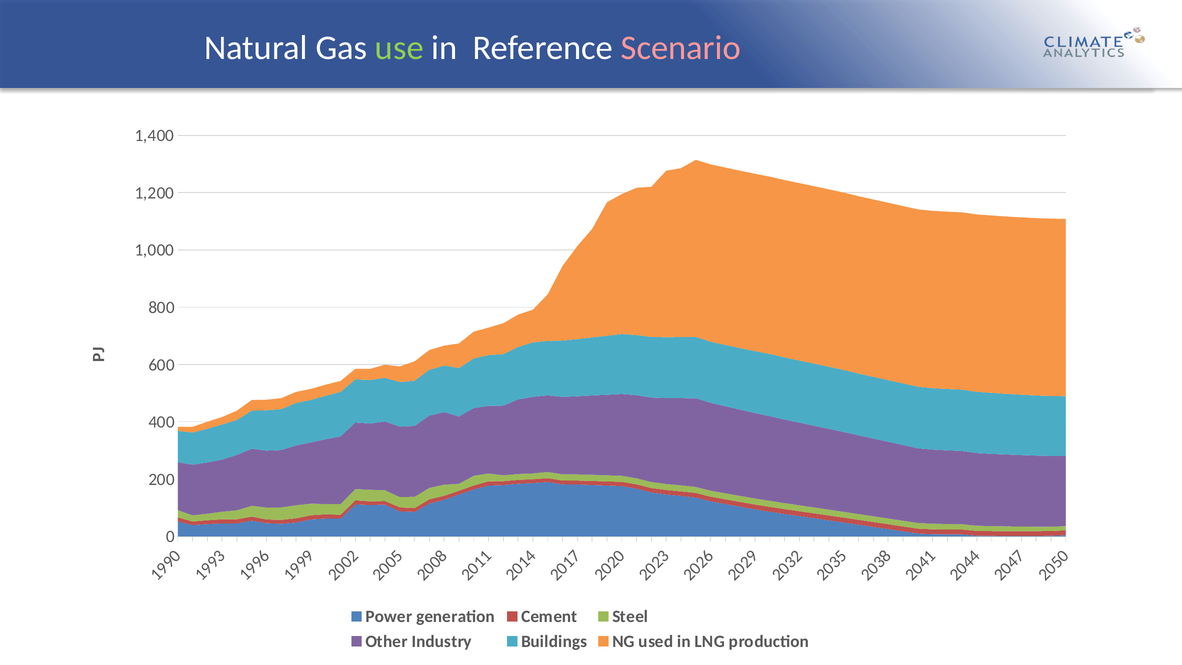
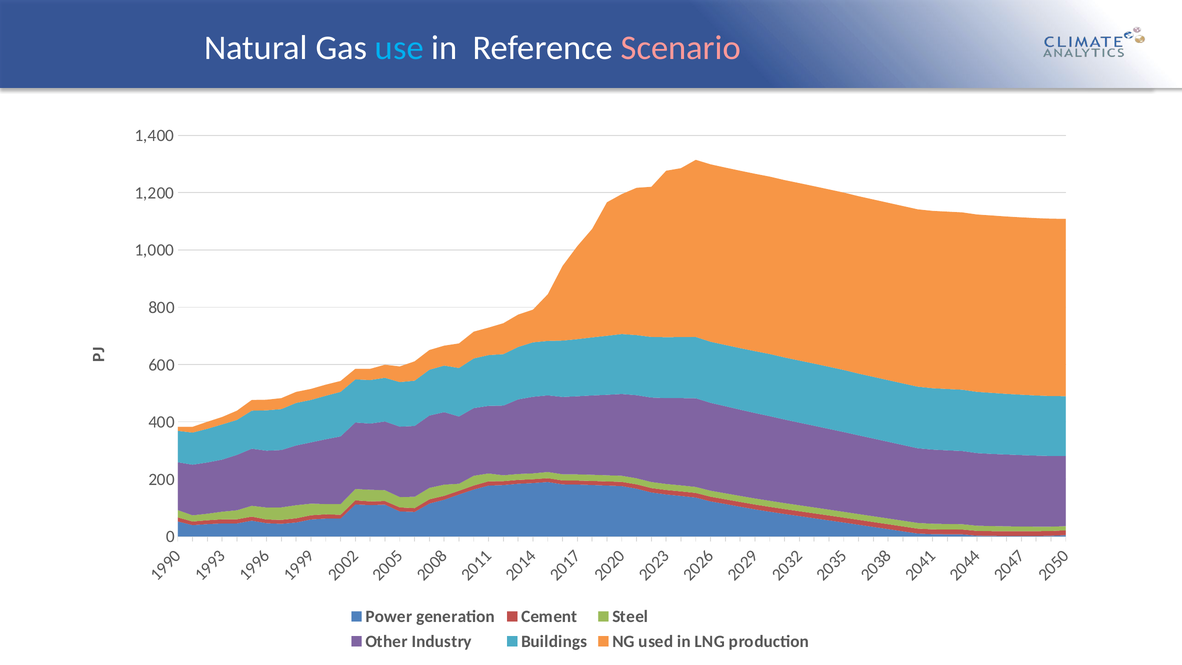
use colour: light green -> light blue
